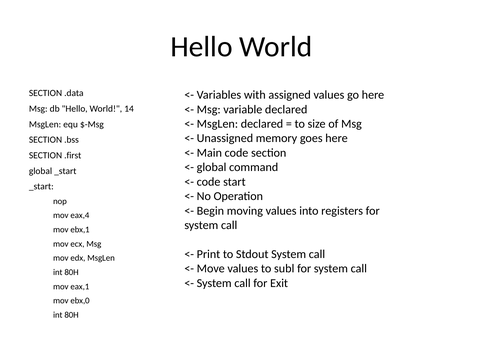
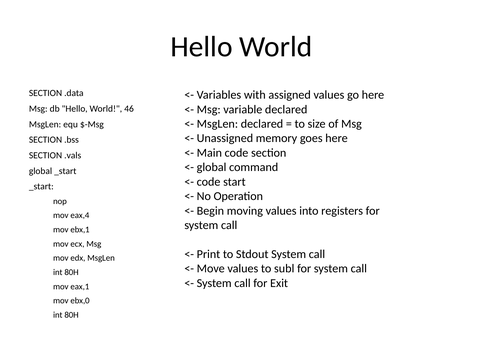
14: 14 -> 46
.first: .first -> .vals
